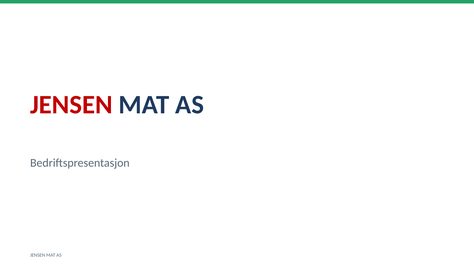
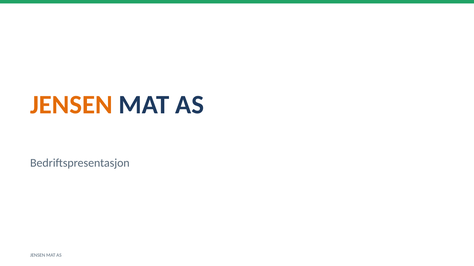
JENSEN at (71, 105) colour: red -> orange
